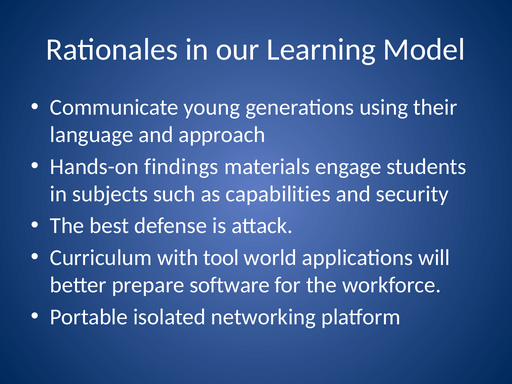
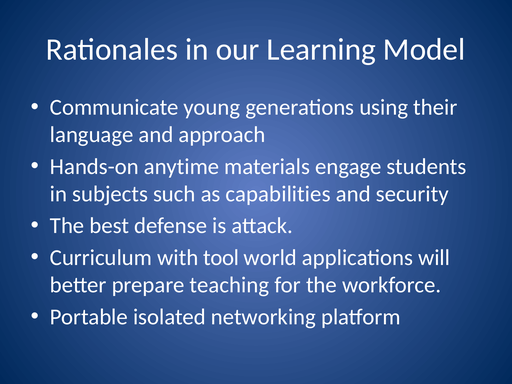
findings: findings -> anytime
software: software -> teaching
